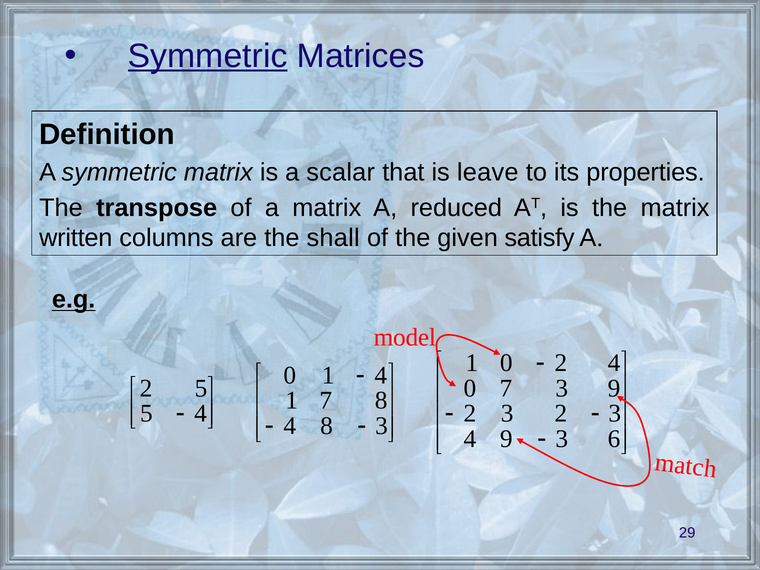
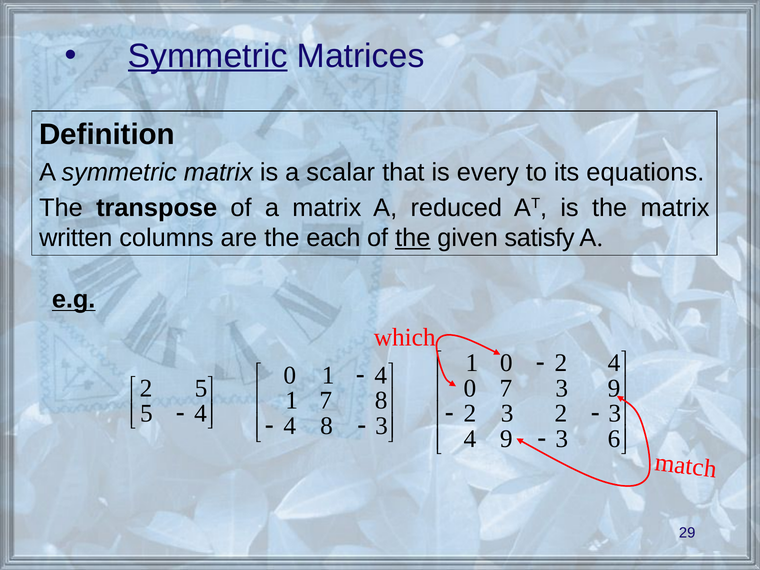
leave: leave -> every
properties: properties -> equations
shall: shall -> each
the at (413, 238) underline: none -> present
model: model -> which
